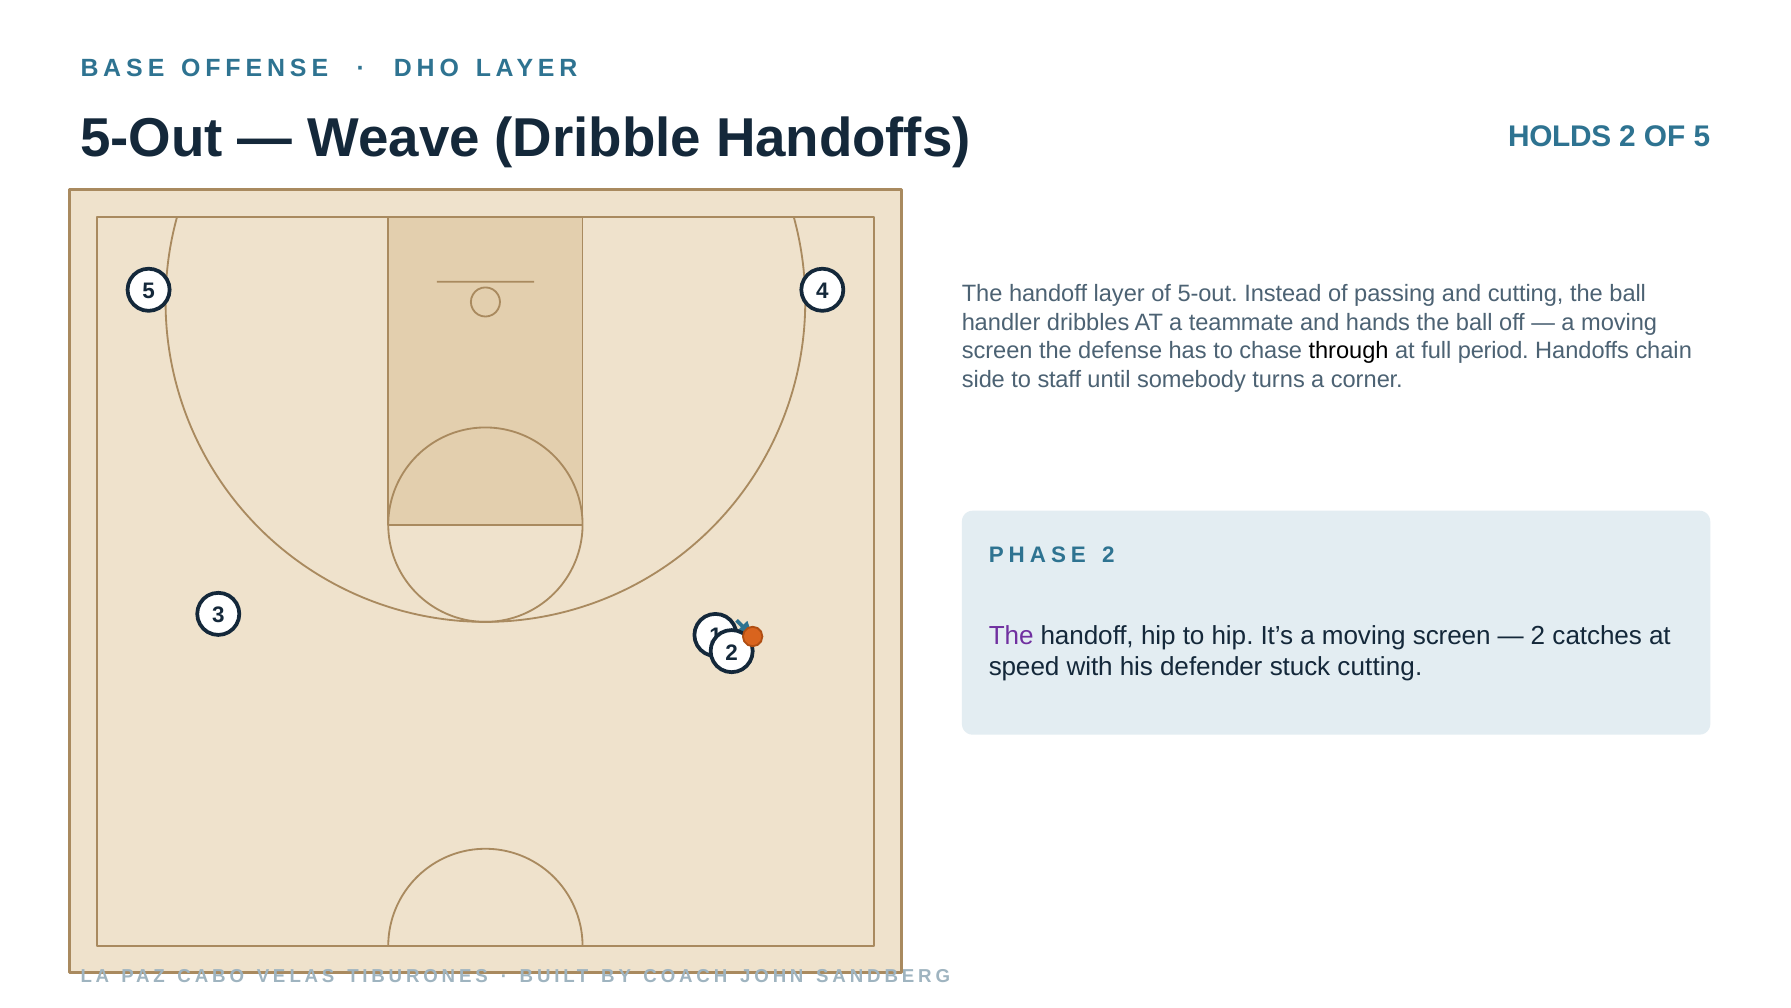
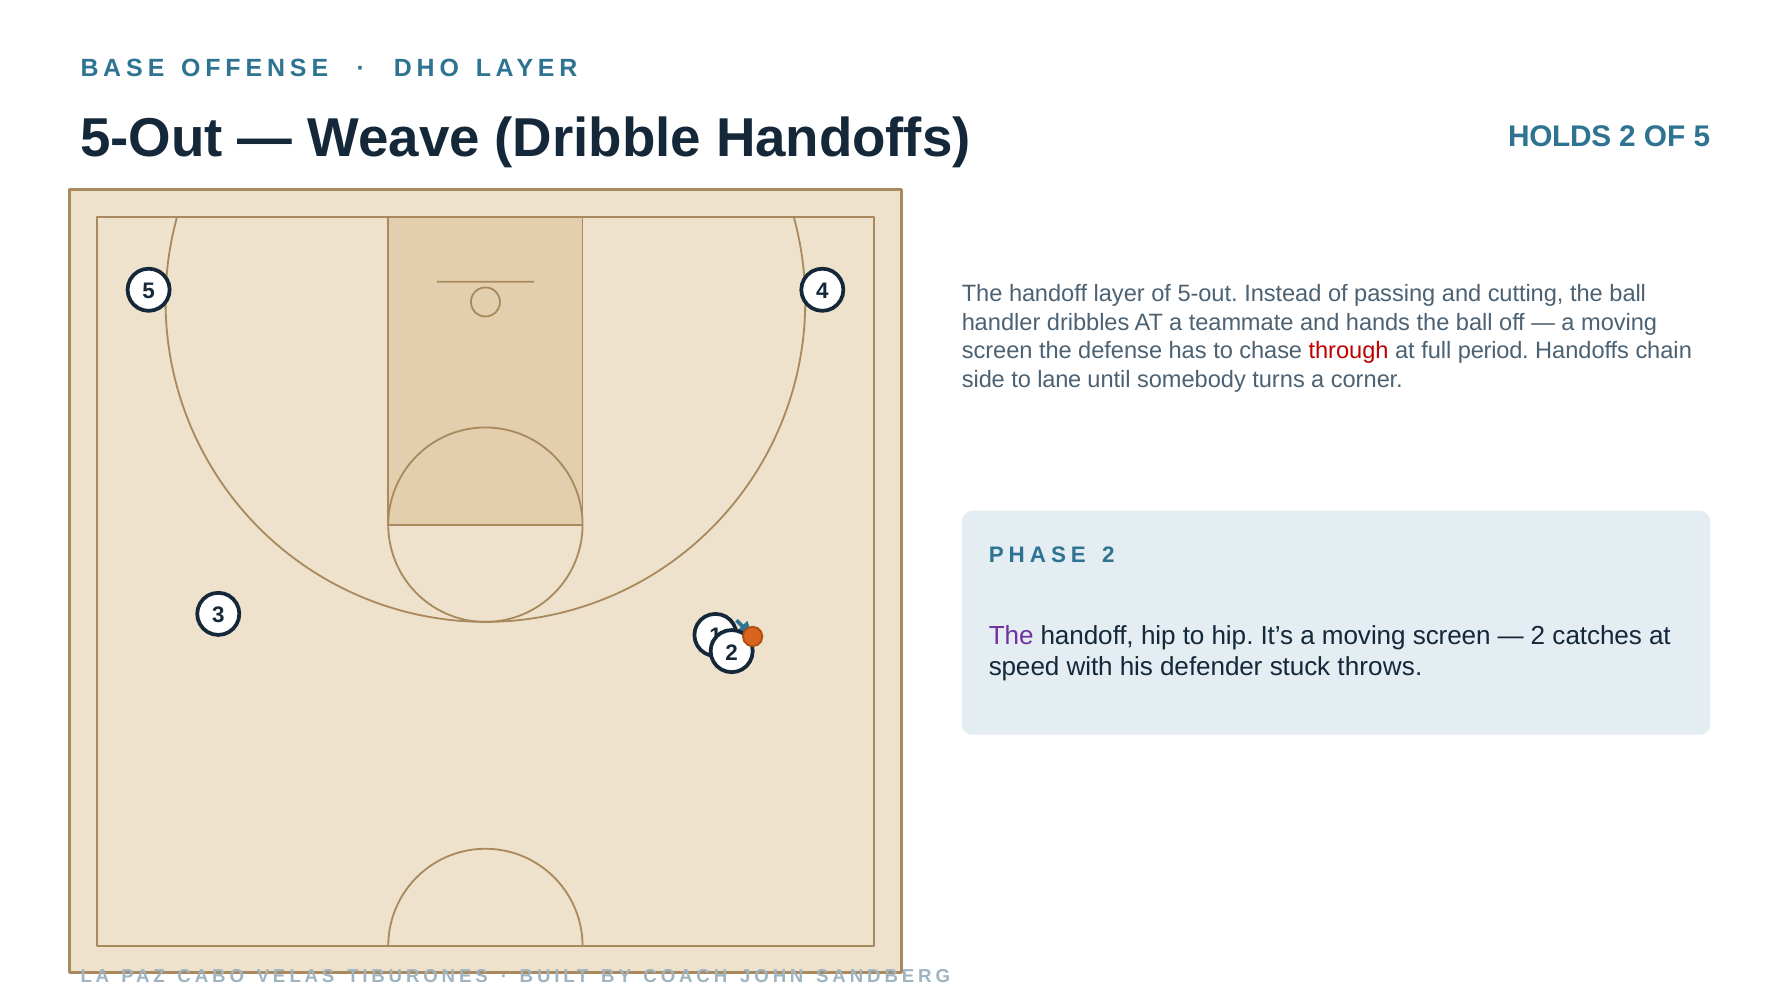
through colour: black -> red
staff: staff -> lane
stuck cutting: cutting -> throws
